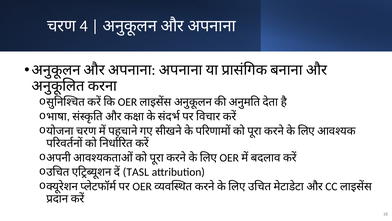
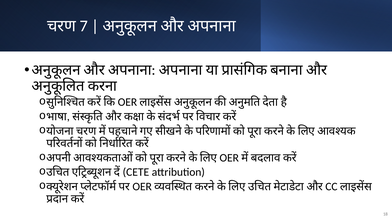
4: 4 -> 7
TASL: TASL -> CETE
